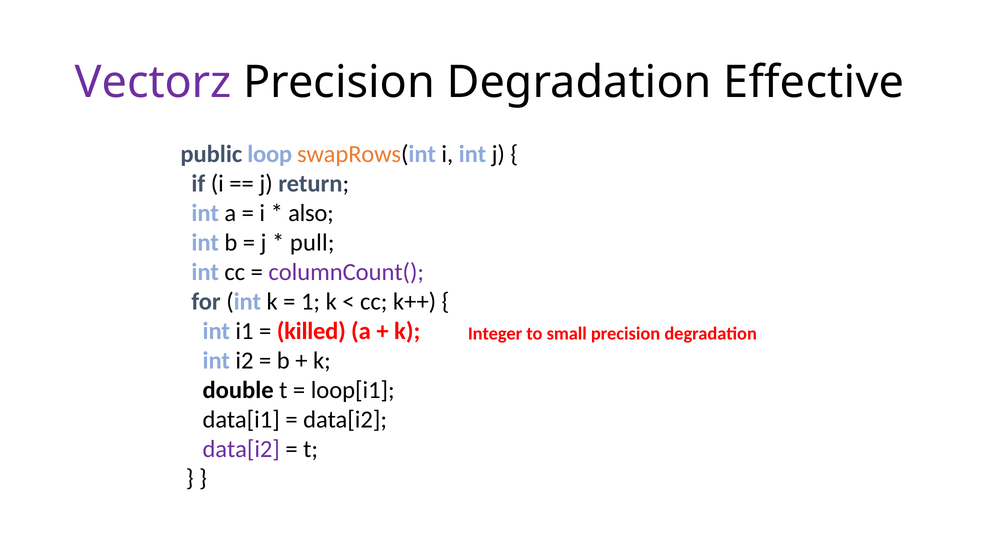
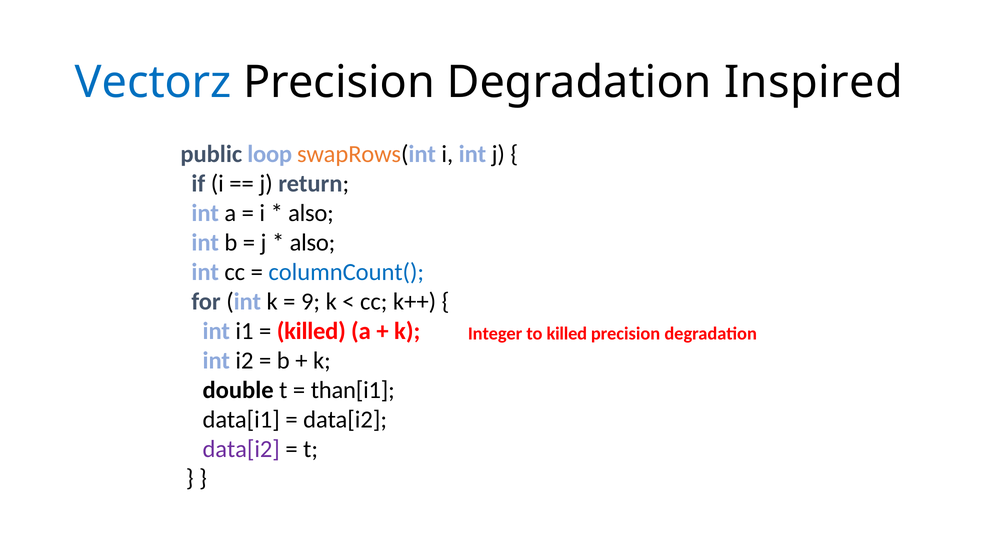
Vectorz colour: purple -> blue
Effective: Effective -> Inspired
pull at (312, 242): pull -> also
columnCount( colour: purple -> blue
1: 1 -> 9
to small: small -> killed
loop[i1: loop[i1 -> than[i1
